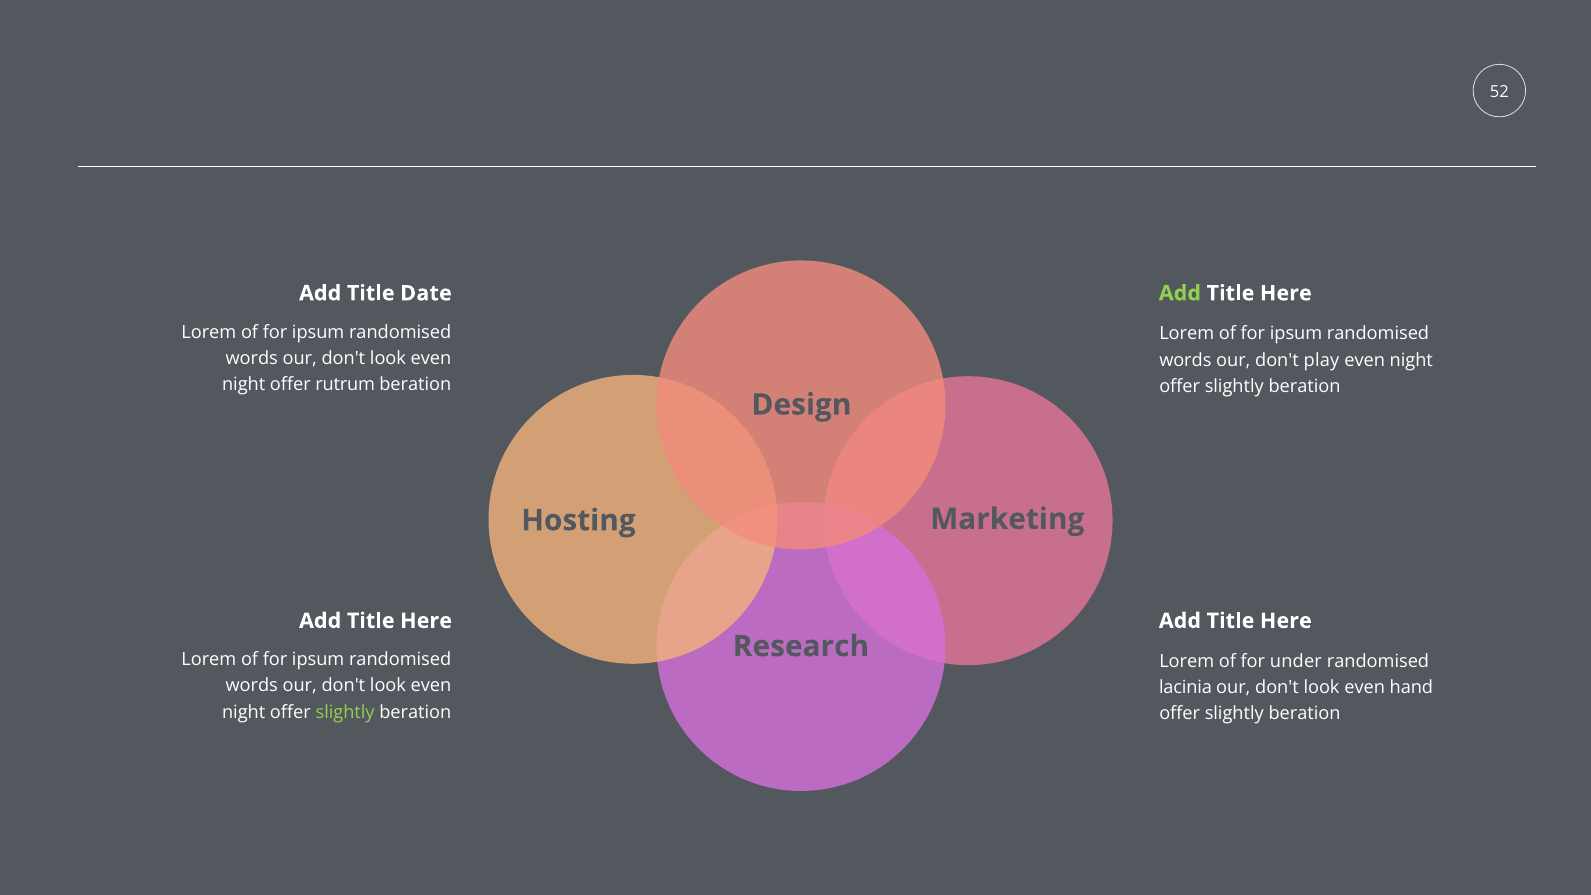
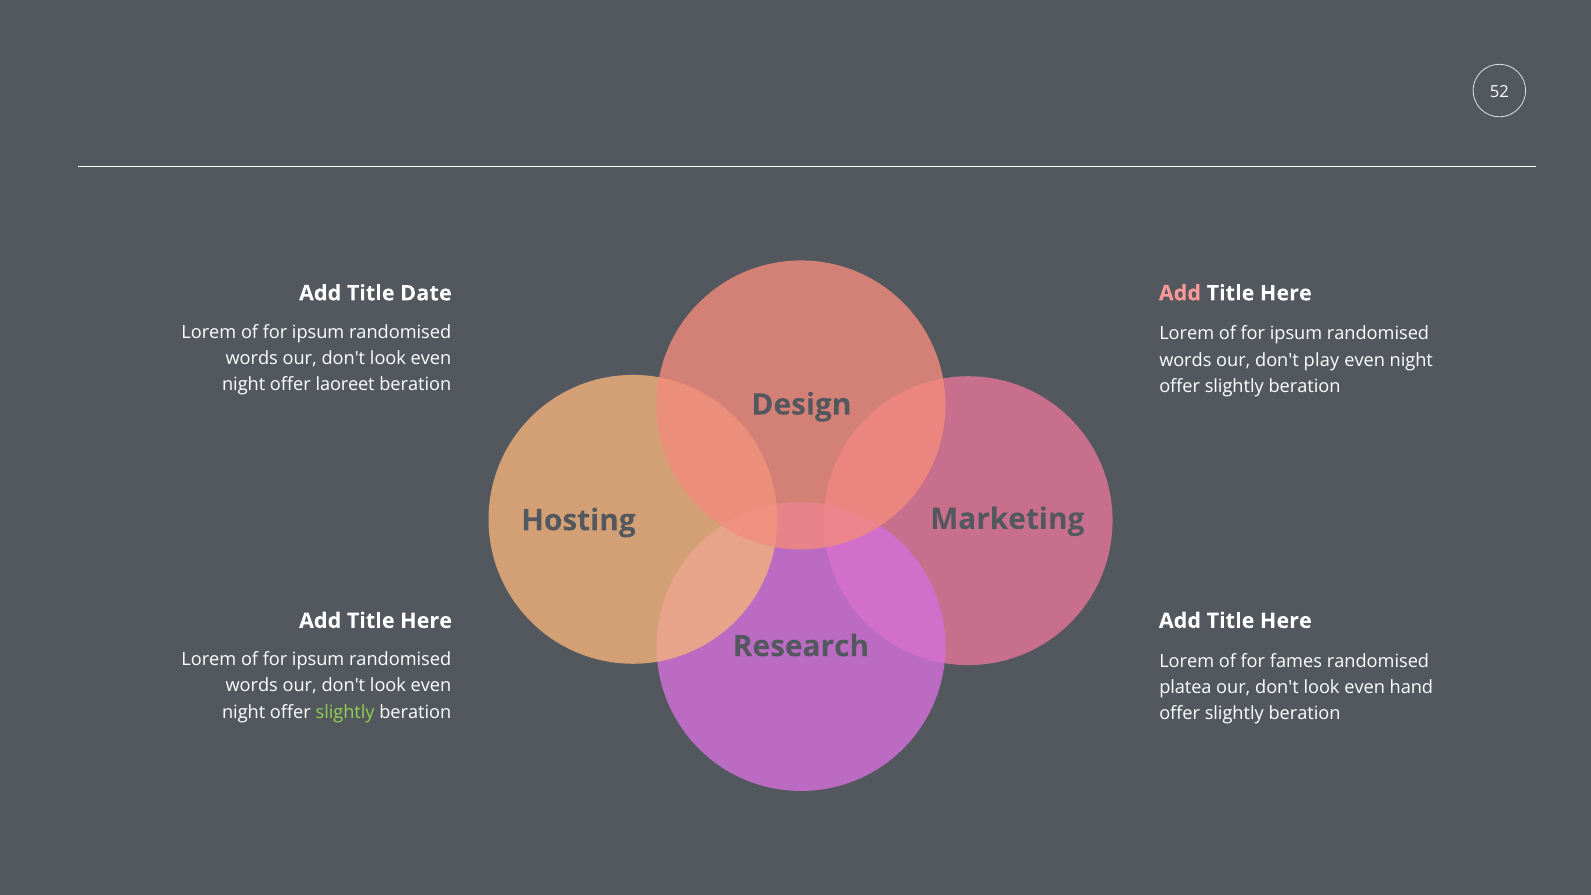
Add at (1180, 293) colour: light green -> pink
rutrum: rutrum -> laoreet
under: under -> fames
lacinia: lacinia -> platea
